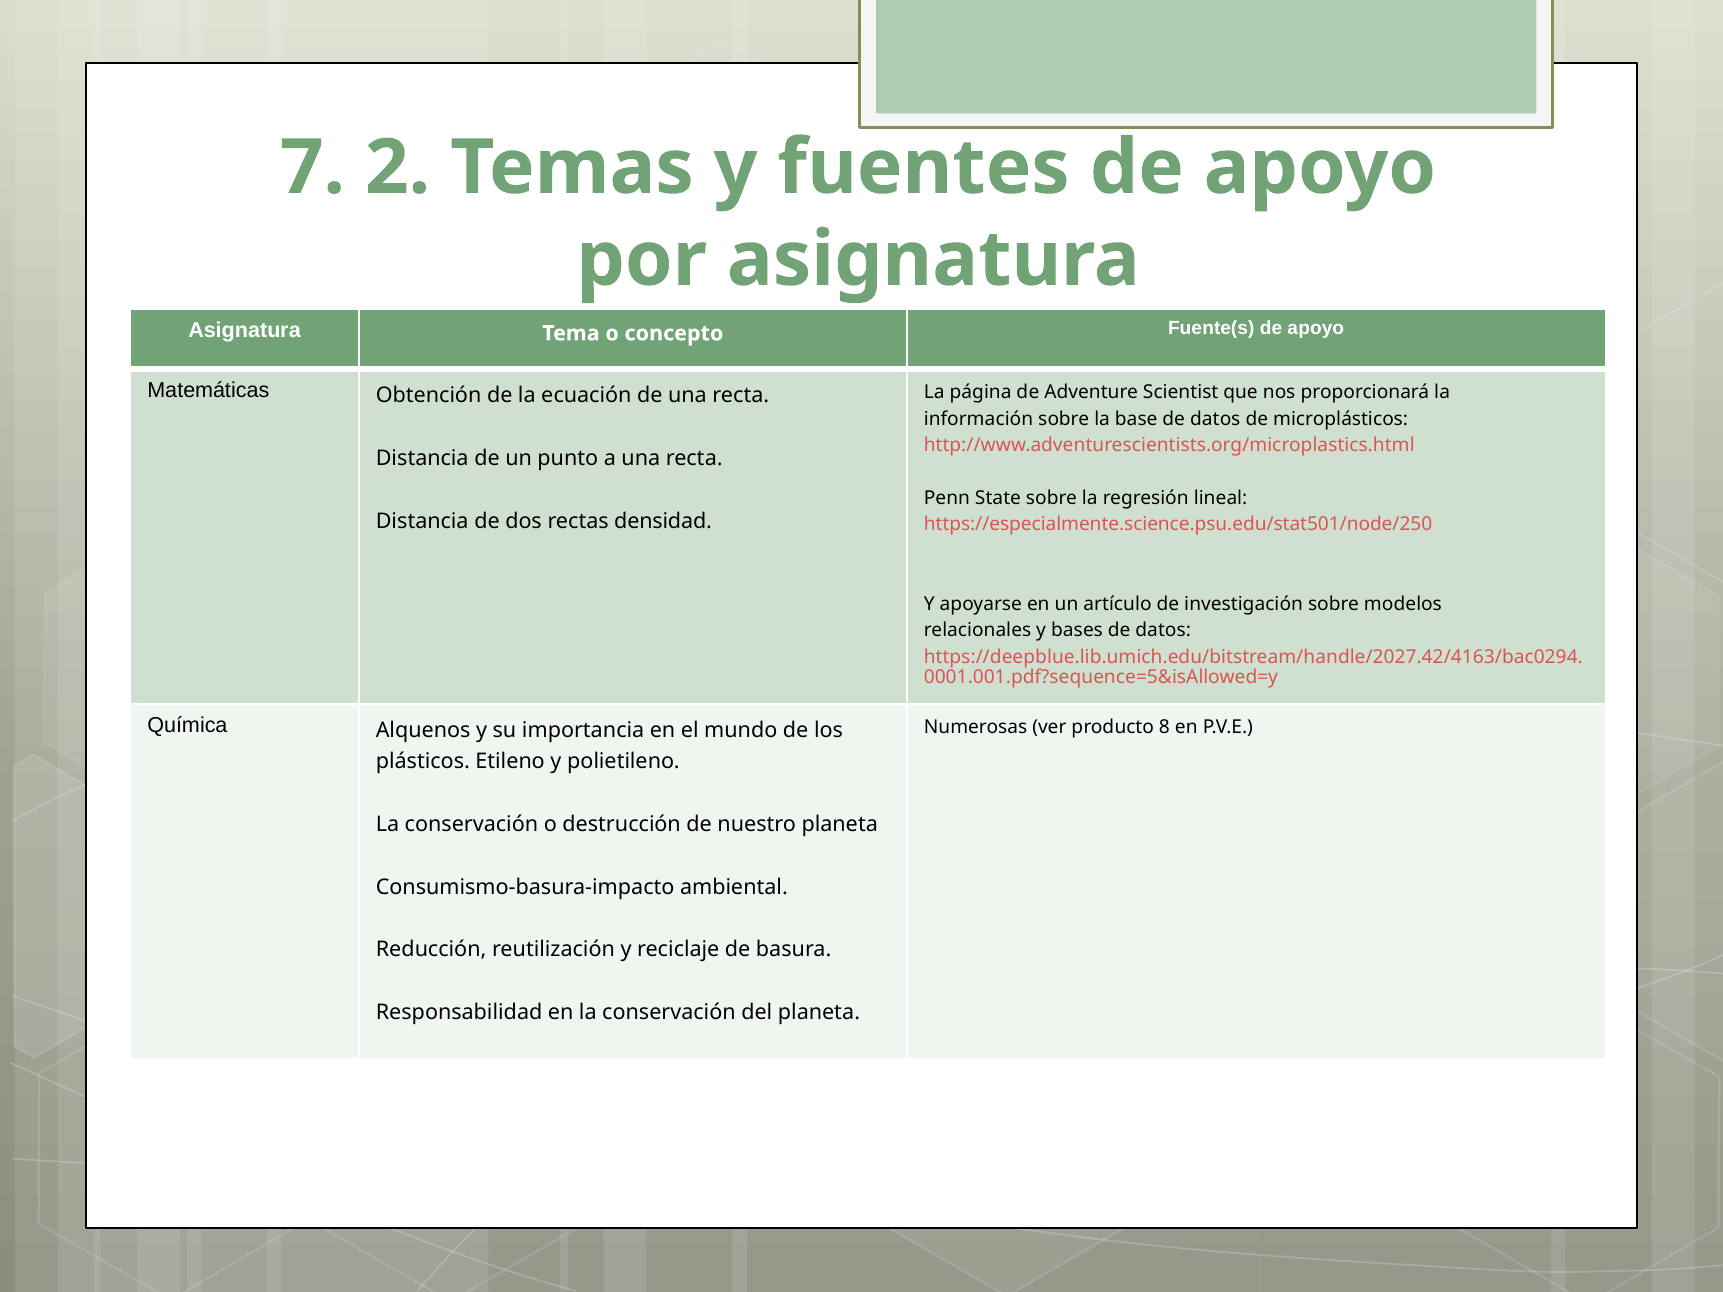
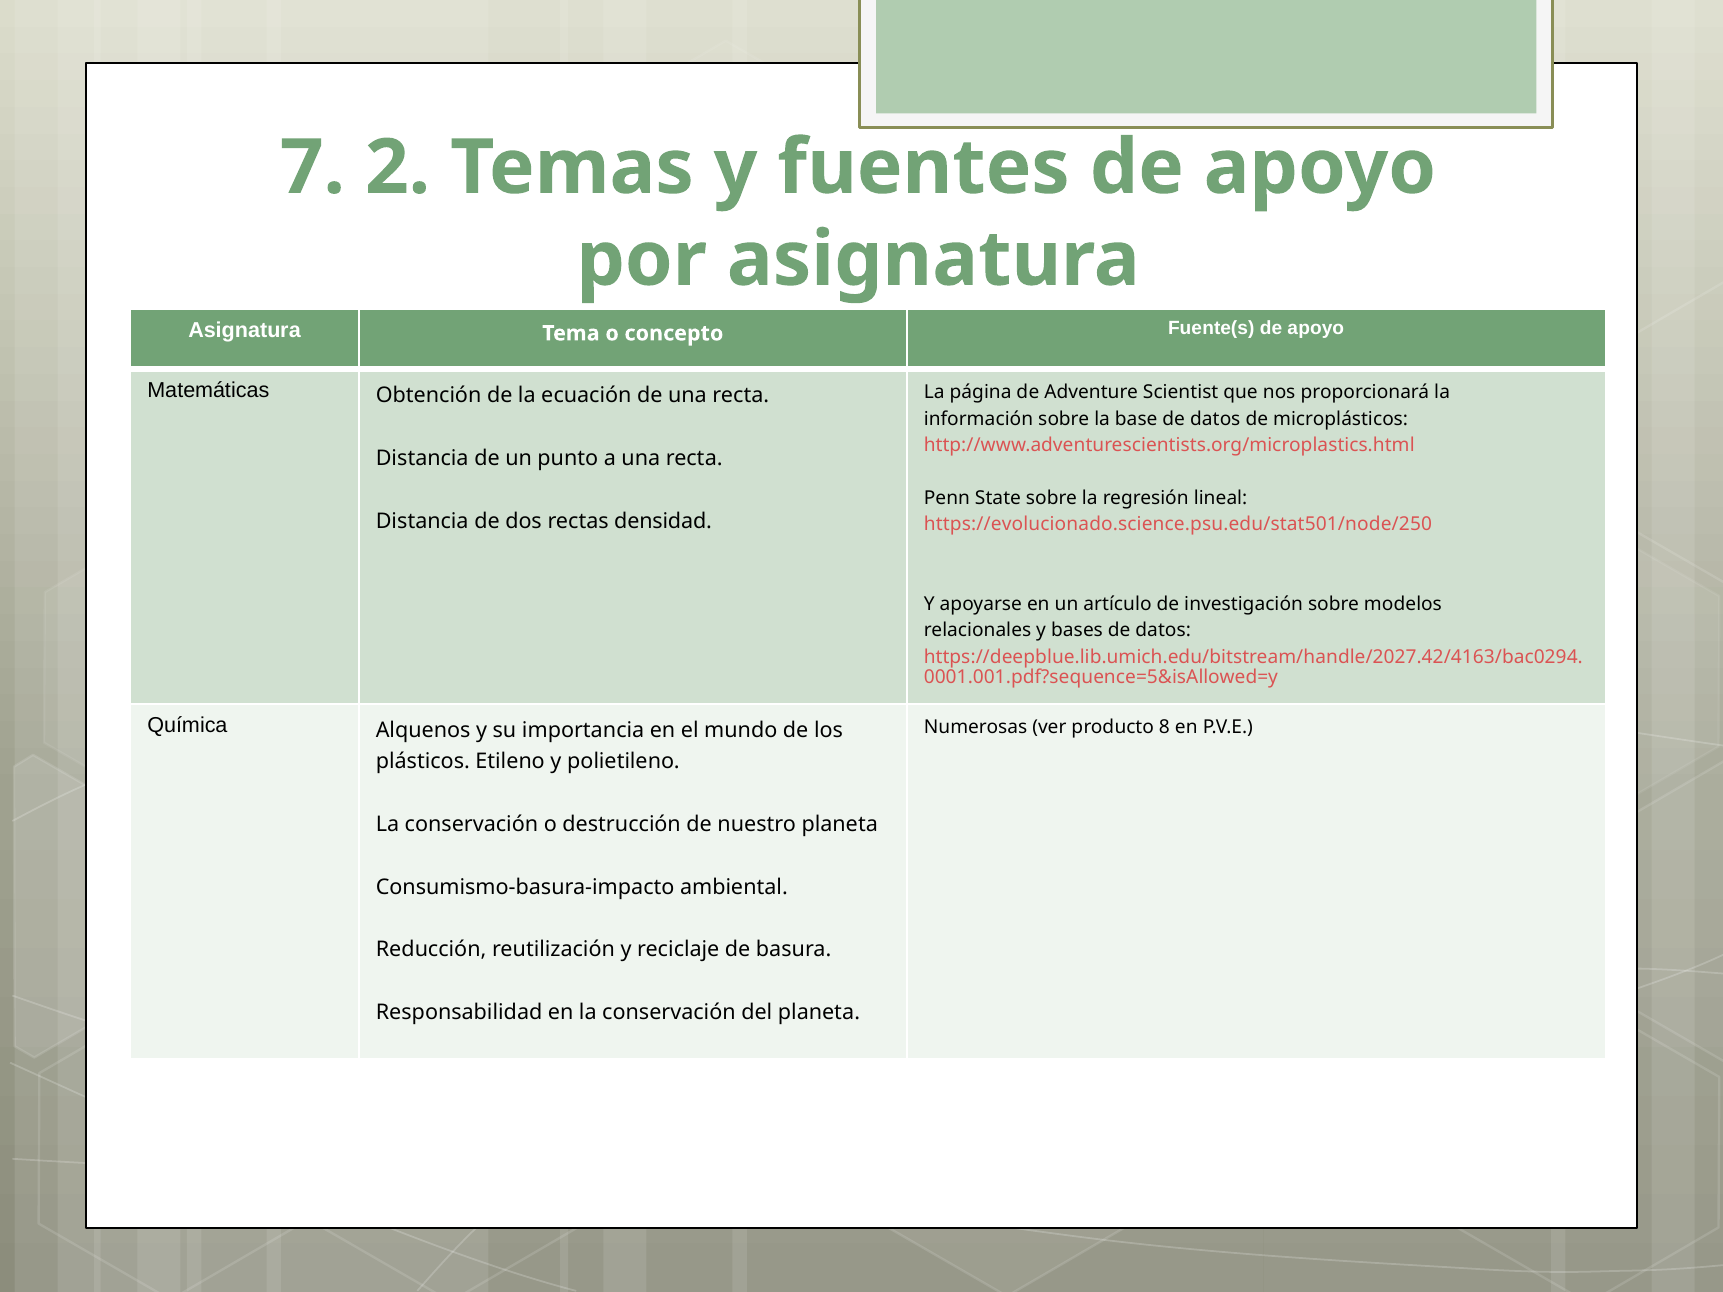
https://especialmente.science.psu.edu/stat501/node/250: https://especialmente.science.psu.edu/stat501/node/250 -> https://evolucionado.science.psu.edu/stat501/node/250
